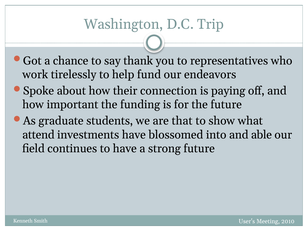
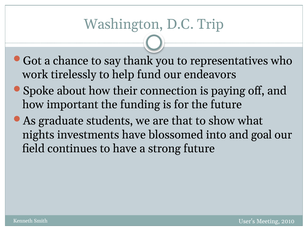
attend: attend -> nights
able: able -> goal
